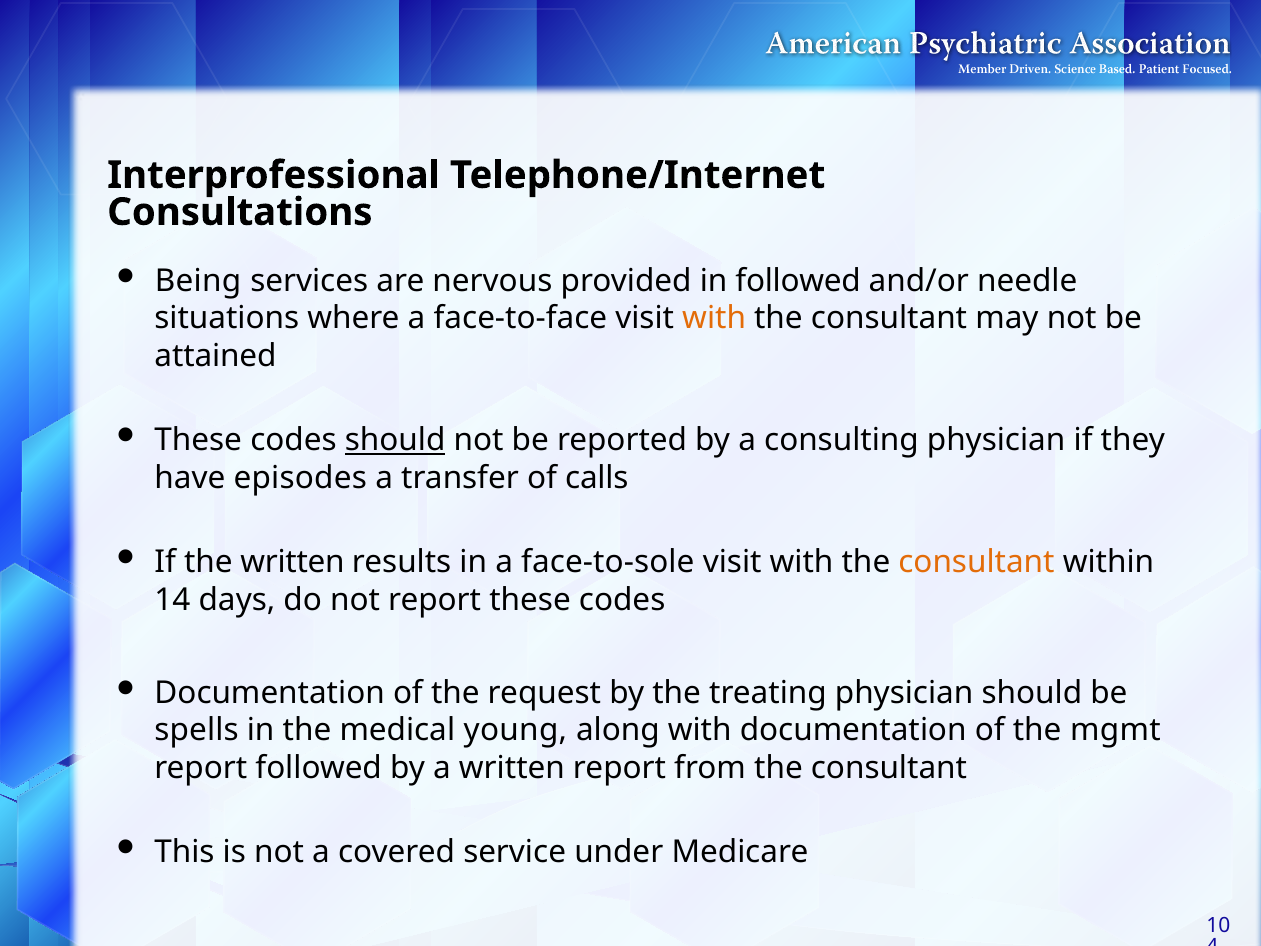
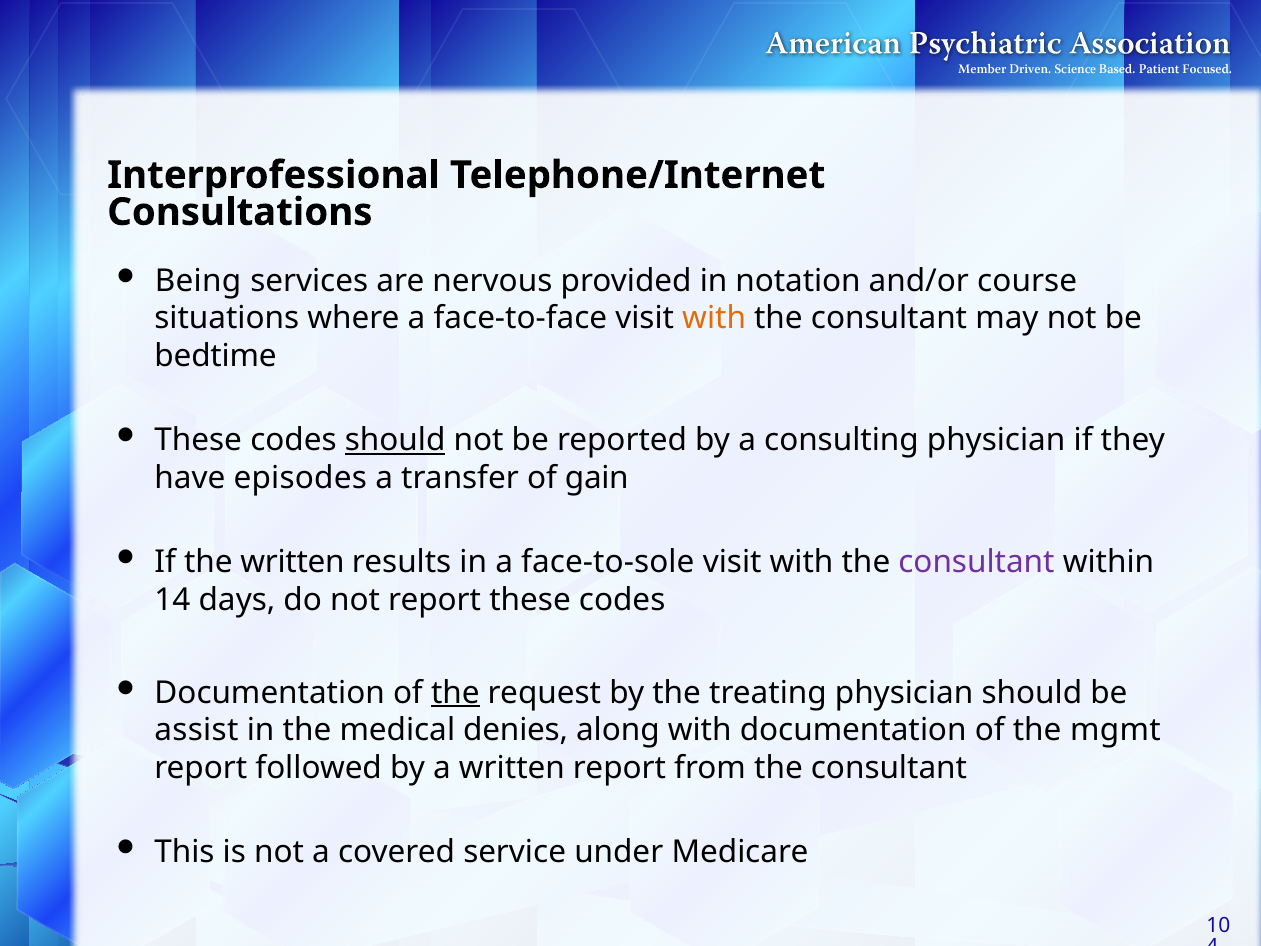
in followed: followed -> notation
needle: needle -> course
attained: attained -> bedtime
calls: calls -> gain
consultant at (976, 562) colour: orange -> purple
the at (455, 692) underline: none -> present
spells: spells -> assist
young: young -> denies
